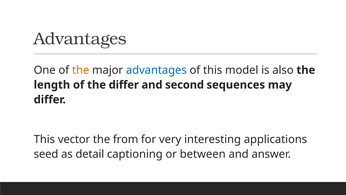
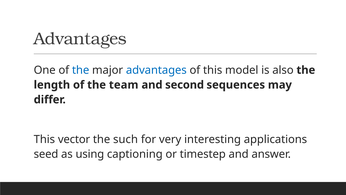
the at (81, 70) colour: orange -> blue
the differ: differ -> team
from: from -> such
detail: detail -> using
between: between -> timestep
